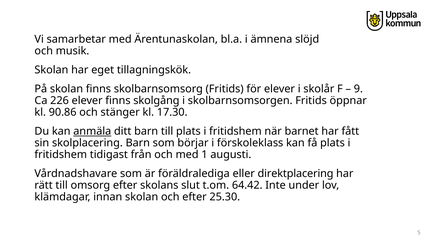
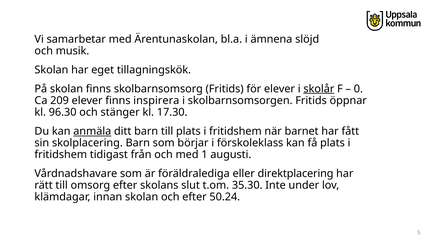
skolår underline: none -> present
9: 9 -> 0
226: 226 -> 209
skolgång: skolgång -> inspirera
90.86: 90.86 -> 96.30
64.42: 64.42 -> 35.30
25.30: 25.30 -> 50.24
